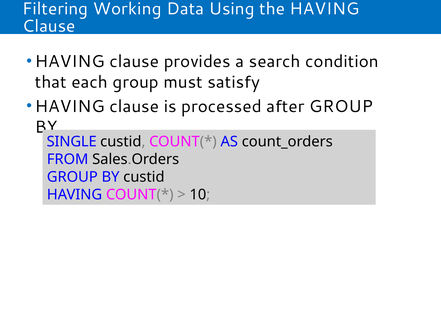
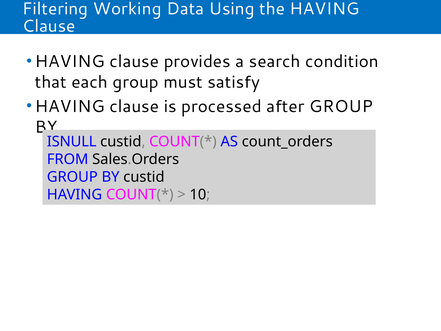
SINGLE: SINGLE -> ISNULL
